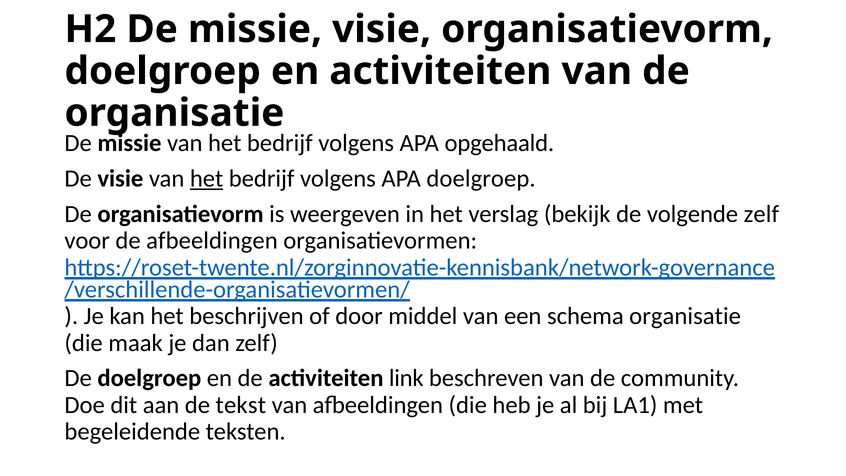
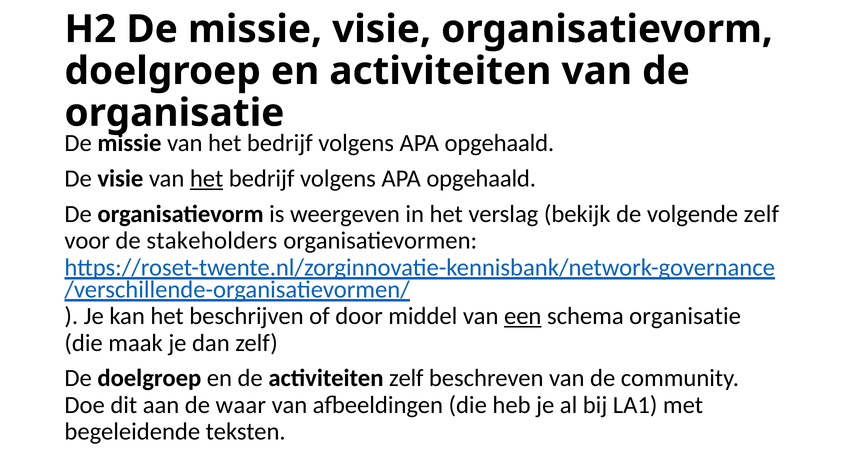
doelgroep at (481, 179): doelgroep -> opgehaald
de afbeeldingen: afbeeldingen -> stakeholders
een underline: none -> present
activiteiten link: link -> zelf
tekst: tekst -> waar
